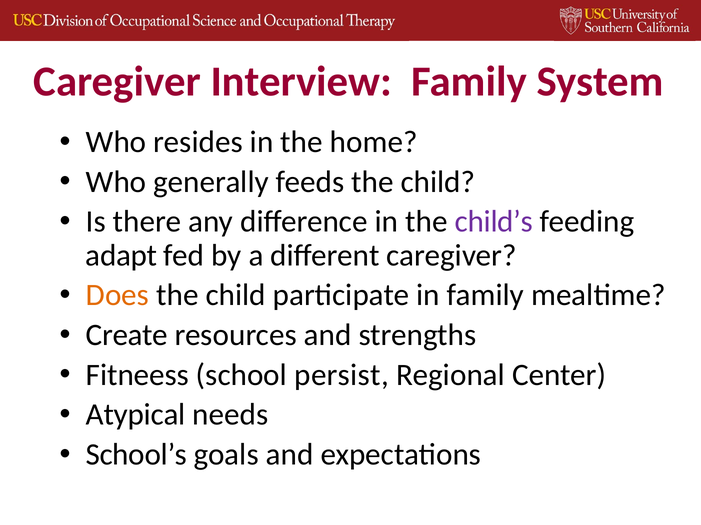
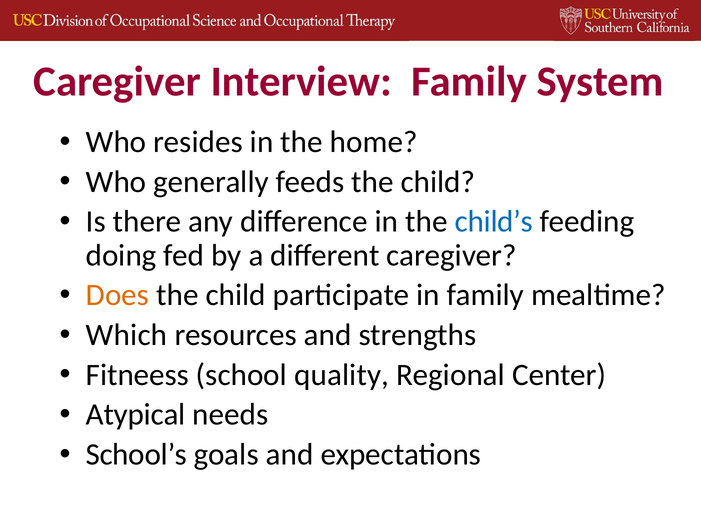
child’s colour: purple -> blue
adapt: adapt -> doing
Create: Create -> Which
persist: persist -> quality
